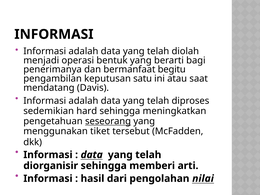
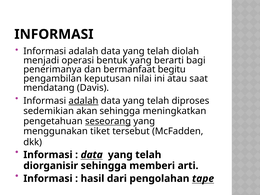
satu: satu -> nilai
adalah at (83, 101) underline: none -> present
hard: hard -> akan
nilai: nilai -> tape
